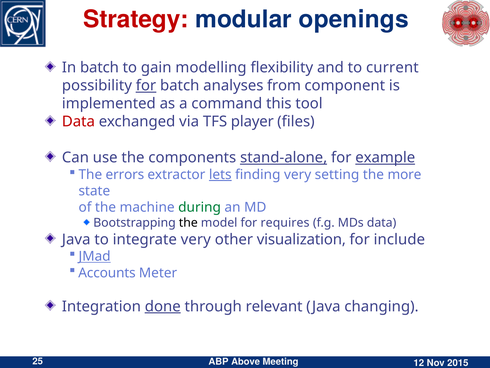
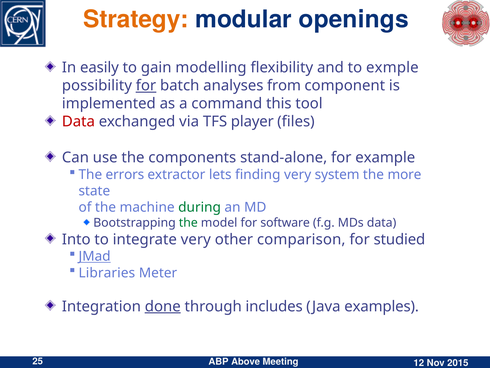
Strategy colour: red -> orange
In batch: batch -> easily
current: current -> exmple
stand-alone underline: present -> none
example underline: present -> none
lets underline: present -> none
setting: setting -> system
the at (188, 223) colour: black -> green
requires: requires -> software
Java at (76, 239): Java -> Into
visualization: visualization -> comparison
include: include -> studied
Accounts: Accounts -> Libraries
relevant: relevant -> includes
changing: changing -> examples
